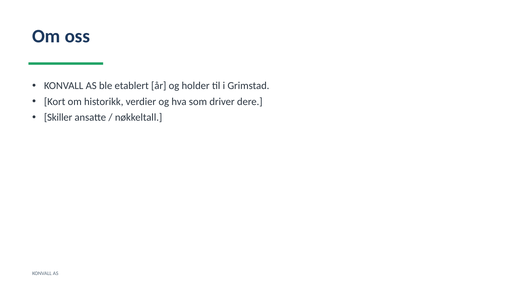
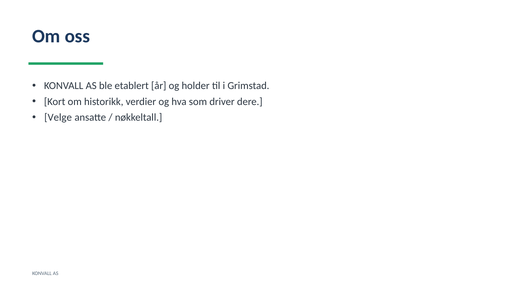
Skiller: Skiller -> Velge
